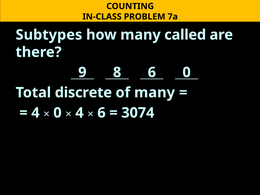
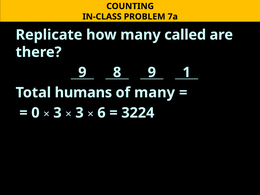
Subtypes: Subtypes -> Replicate
6 at (152, 72): 6 -> 9
0 at (187, 72): 0 -> 1
discrete: discrete -> humans
4 at (35, 113): 4 -> 0
0 at (57, 113): 0 -> 3
4 at (79, 113): 4 -> 3
3074: 3074 -> 3224
